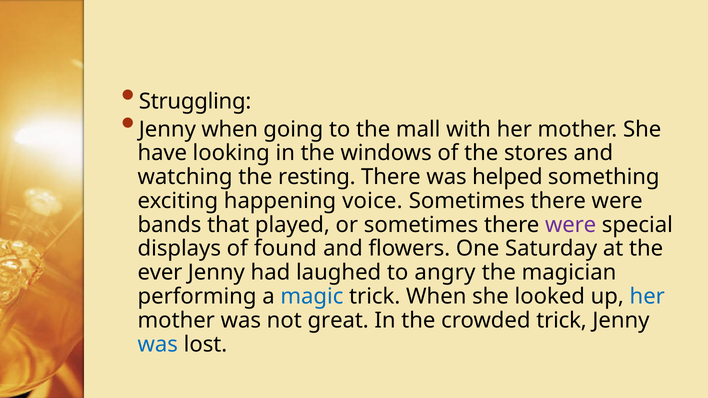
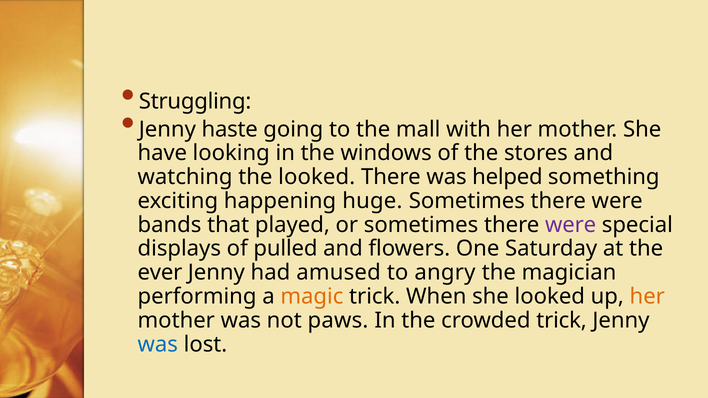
Jenny when: when -> haste
the resting: resting -> looked
voice: voice -> huge
found: found -> pulled
laughed: laughed -> amused
magic colour: blue -> orange
her at (647, 297) colour: blue -> orange
great: great -> paws
